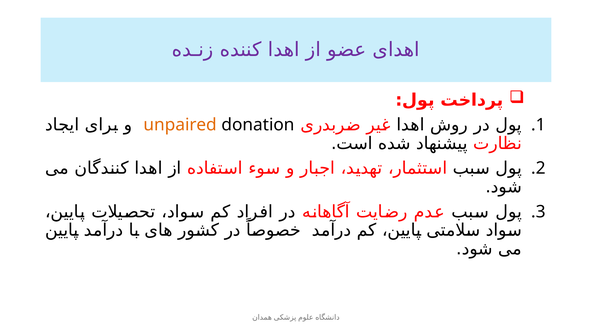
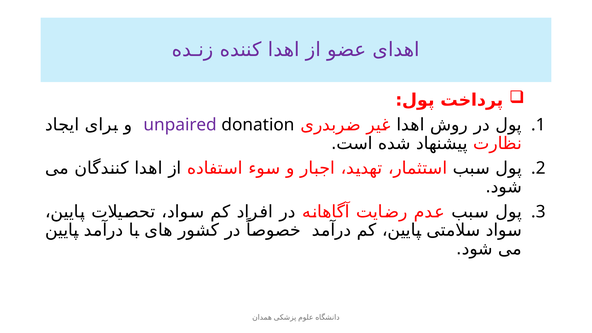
unpaired colour: orange -> purple
